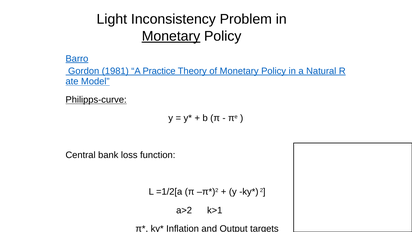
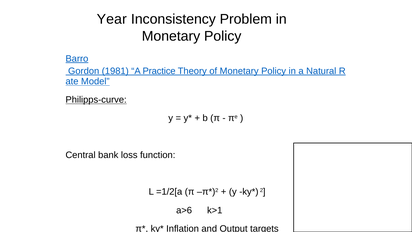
Light: Light -> Year
Monetary at (171, 36) underline: present -> none
a>2: a>2 -> a>6
